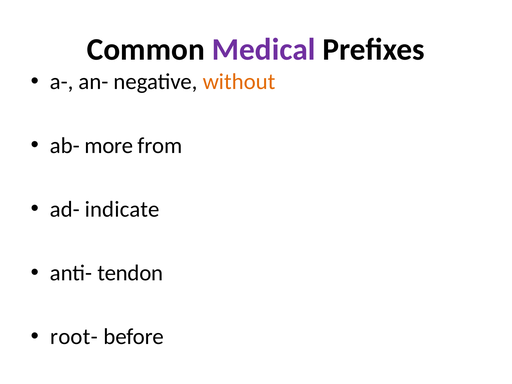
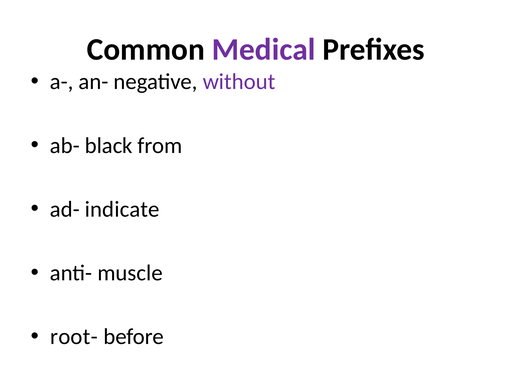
without colour: orange -> purple
more: more -> black
tendon: tendon -> muscle
